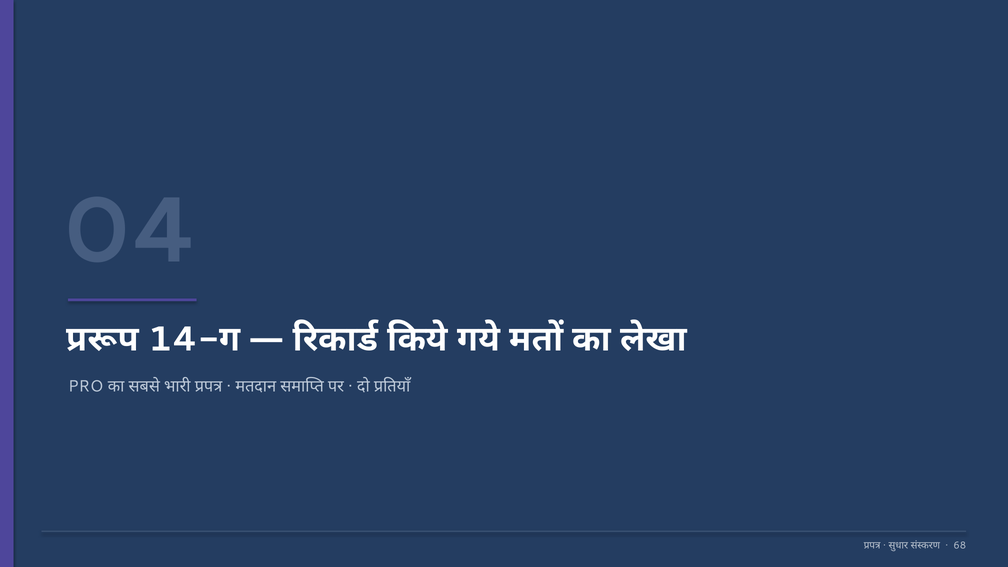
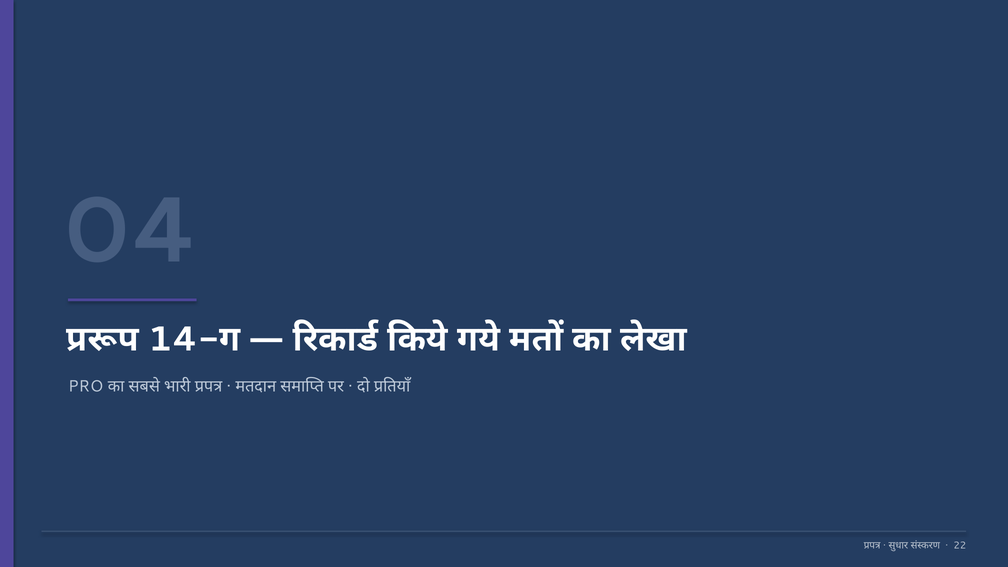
68: 68 -> 22
